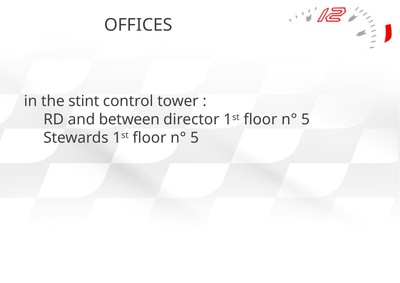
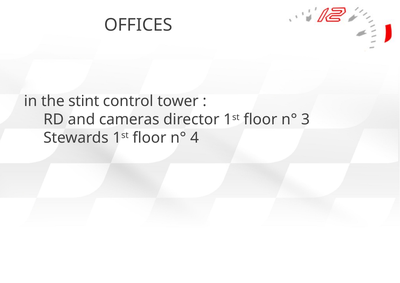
between: between -> cameras
5 at (305, 119): 5 -> 3
5 at (195, 138): 5 -> 4
